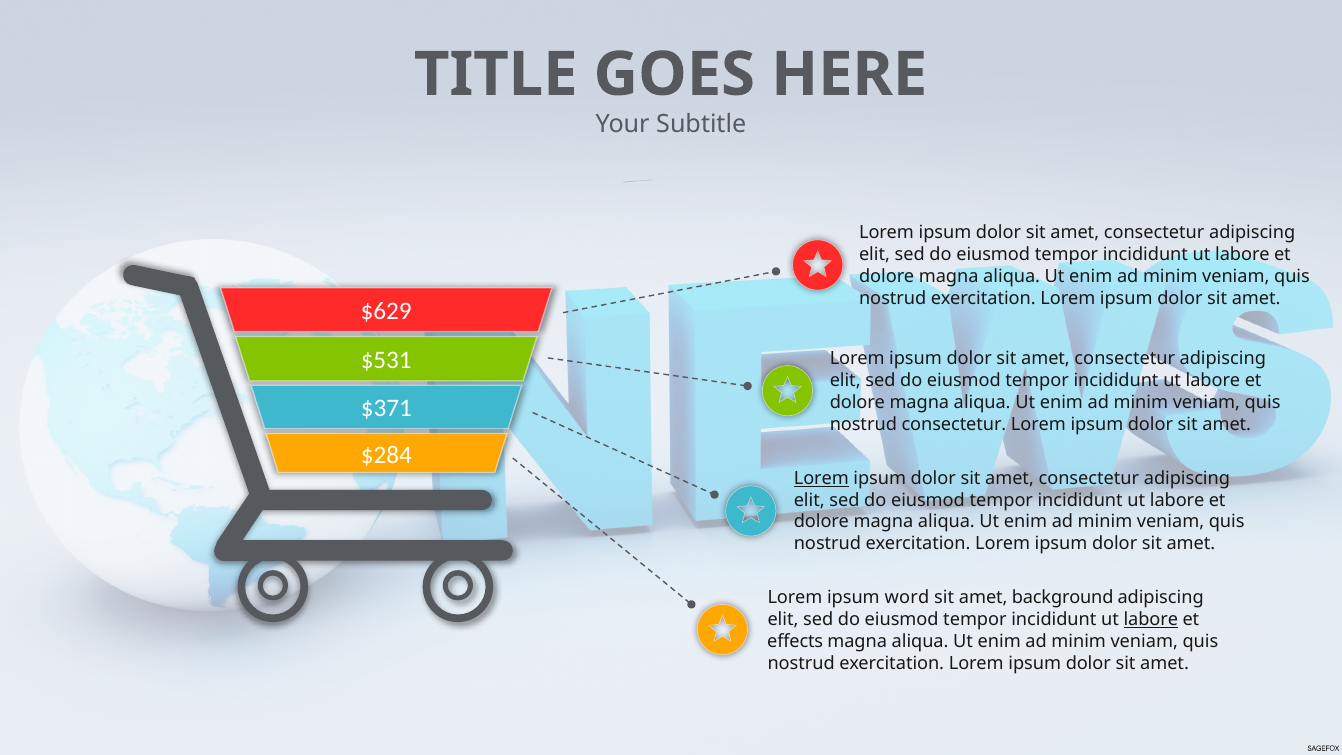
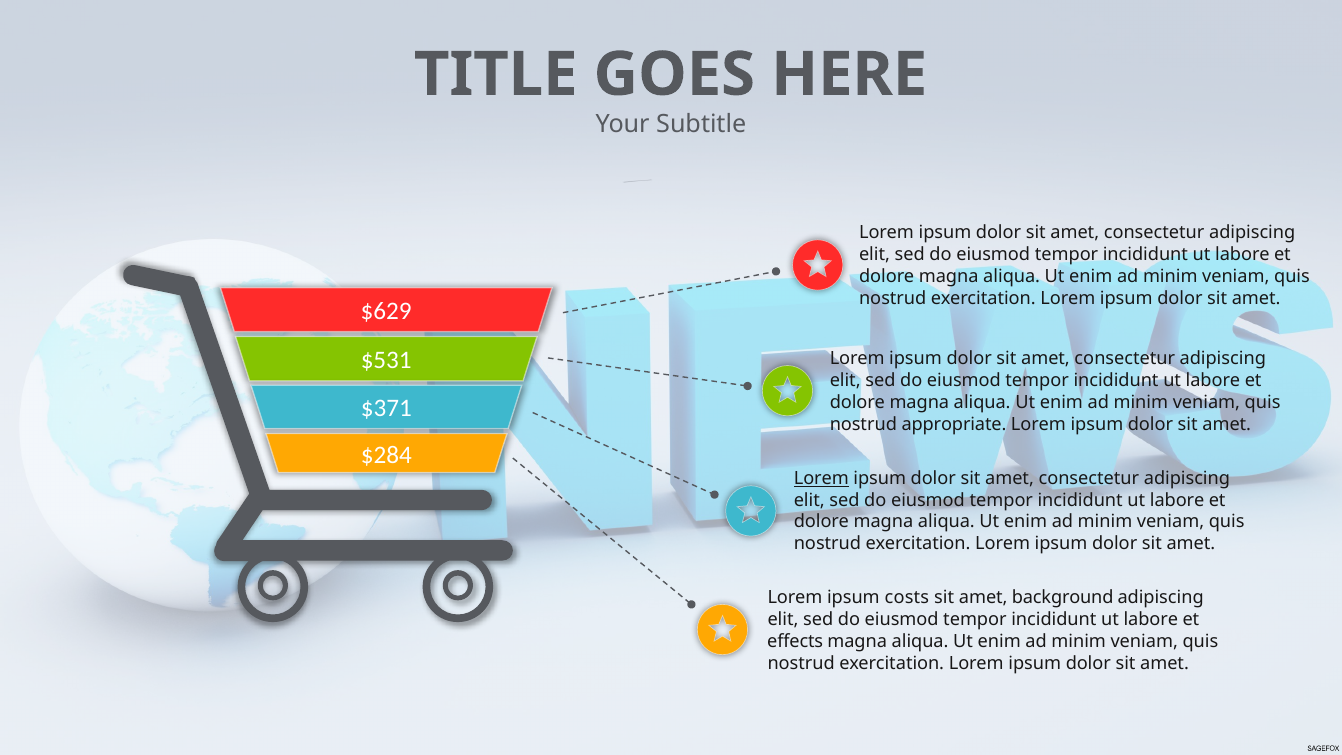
nostrud consectetur: consectetur -> appropriate
word: word -> costs
labore at (1151, 619) underline: present -> none
